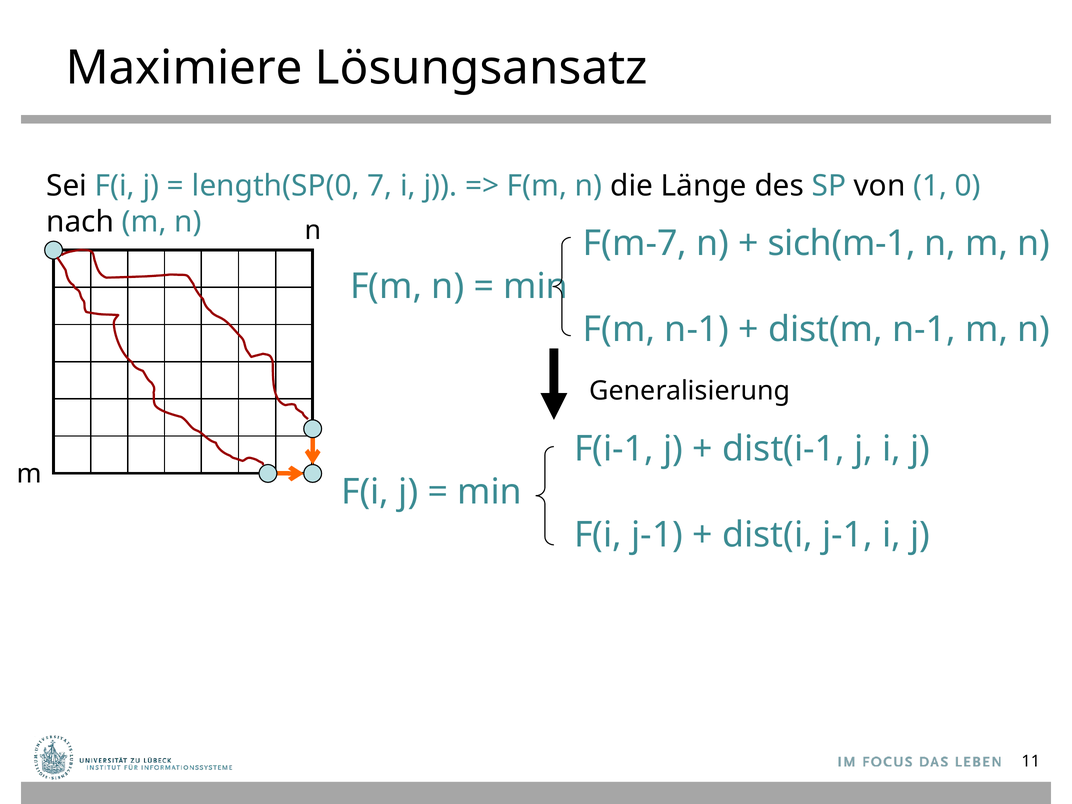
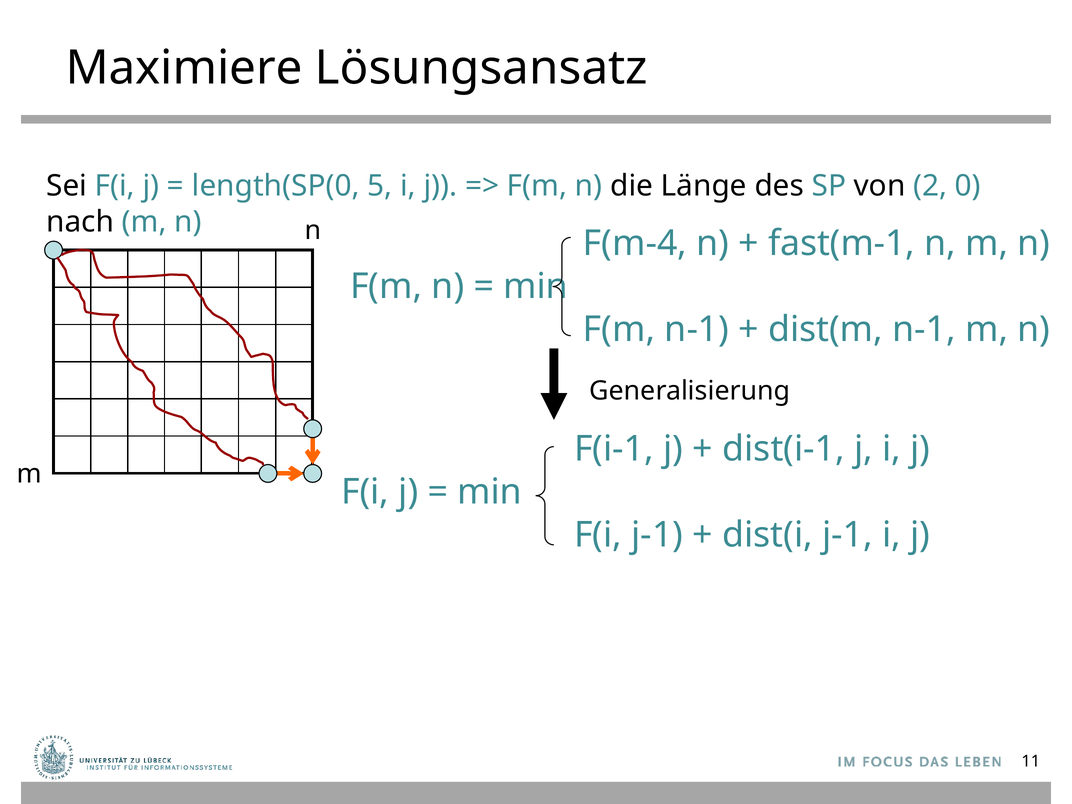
7: 7 -> 5
1: 1 -> 2
F(m-7: F(m-7 -> F(m-4
sich(m-1: sich(m-1 -> fast(m-1
